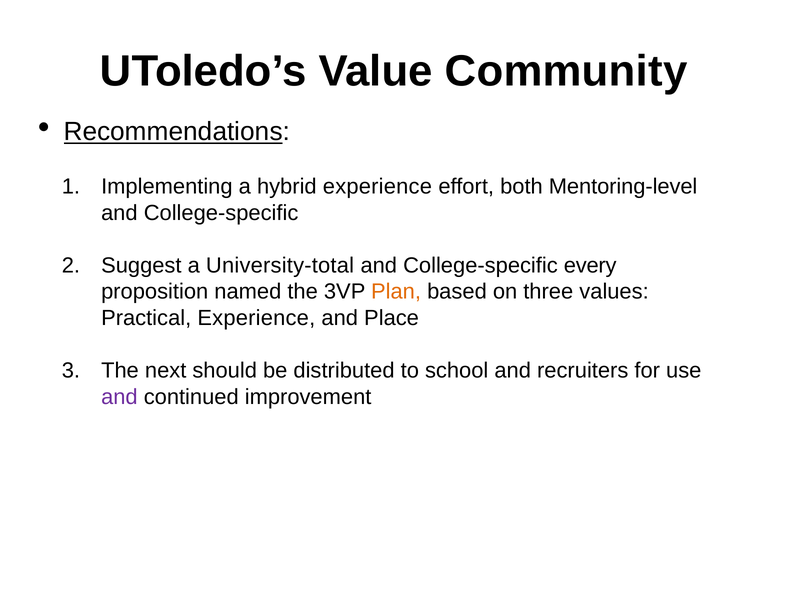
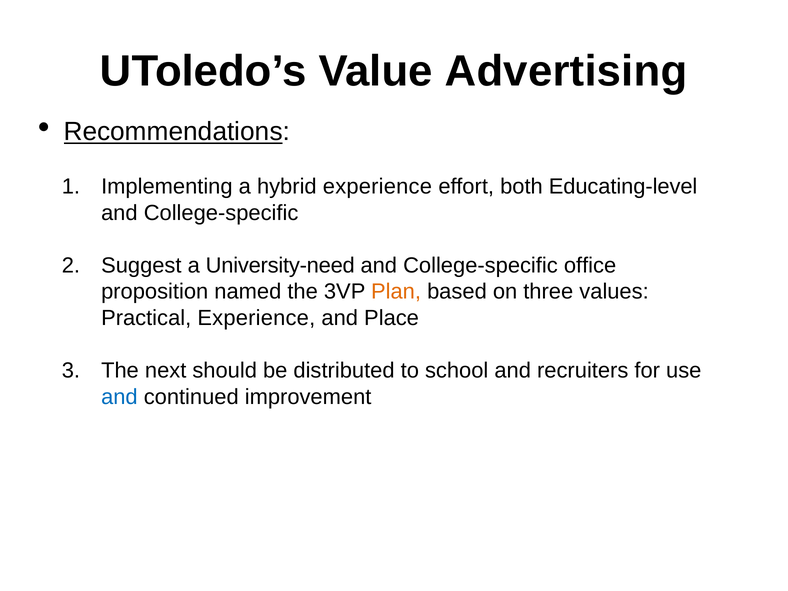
Community: Community -> Advertising
Mentoring-level: Mentoring-level -> Educating-level
University-total: University-total -> University-need
every: every -> office
and at (119, 397) colour: purple -> blue
